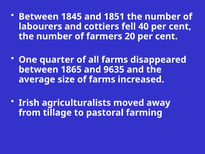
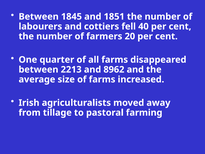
1865: 1865 -> 2213
9635: 9635 -> 8962
